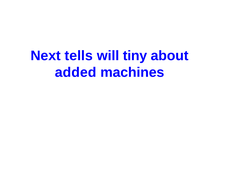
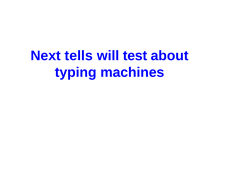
tiny: tiny -> test
added: added -> typing
